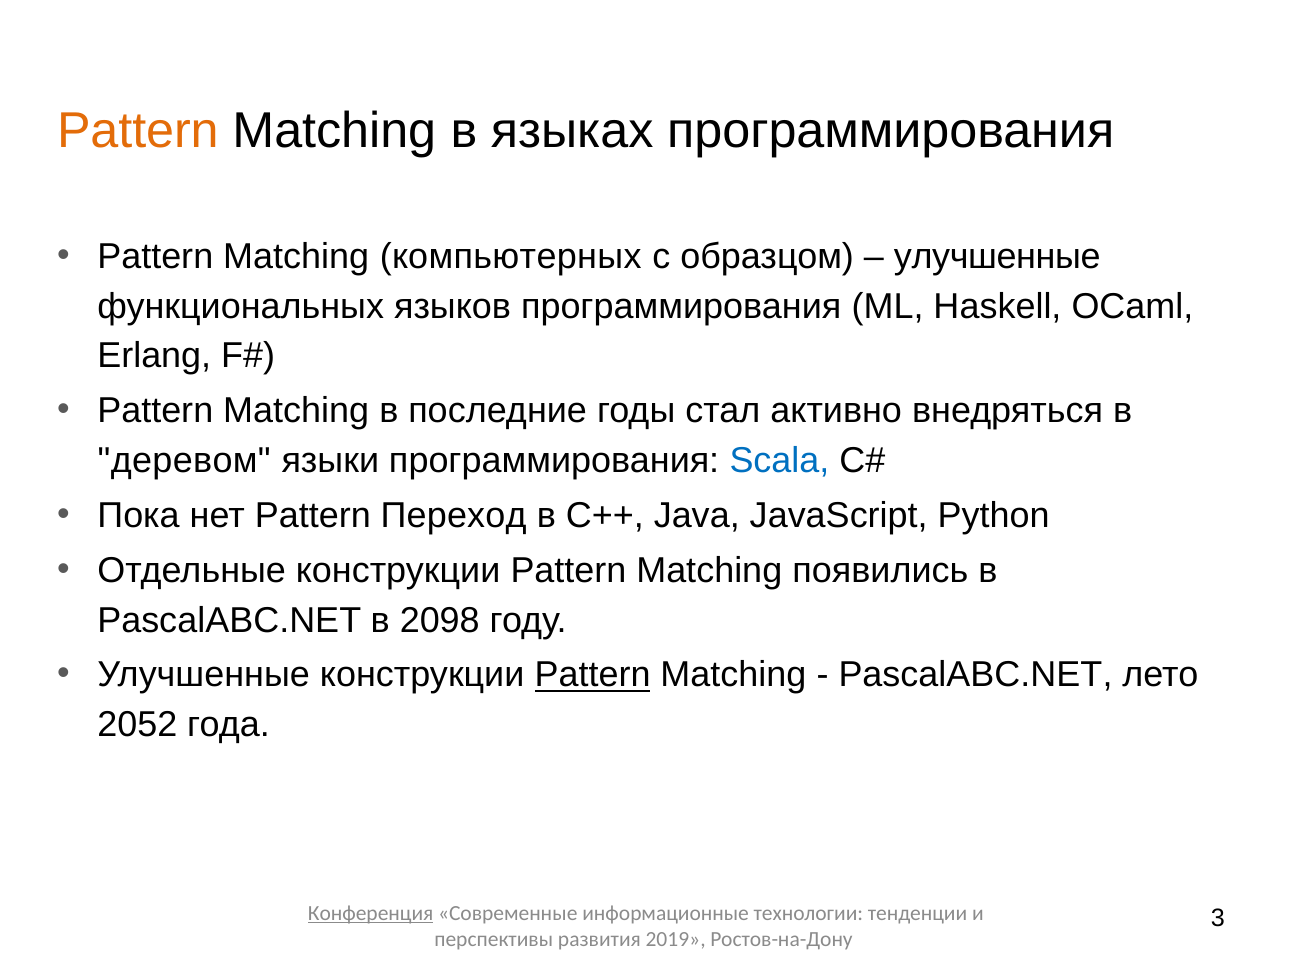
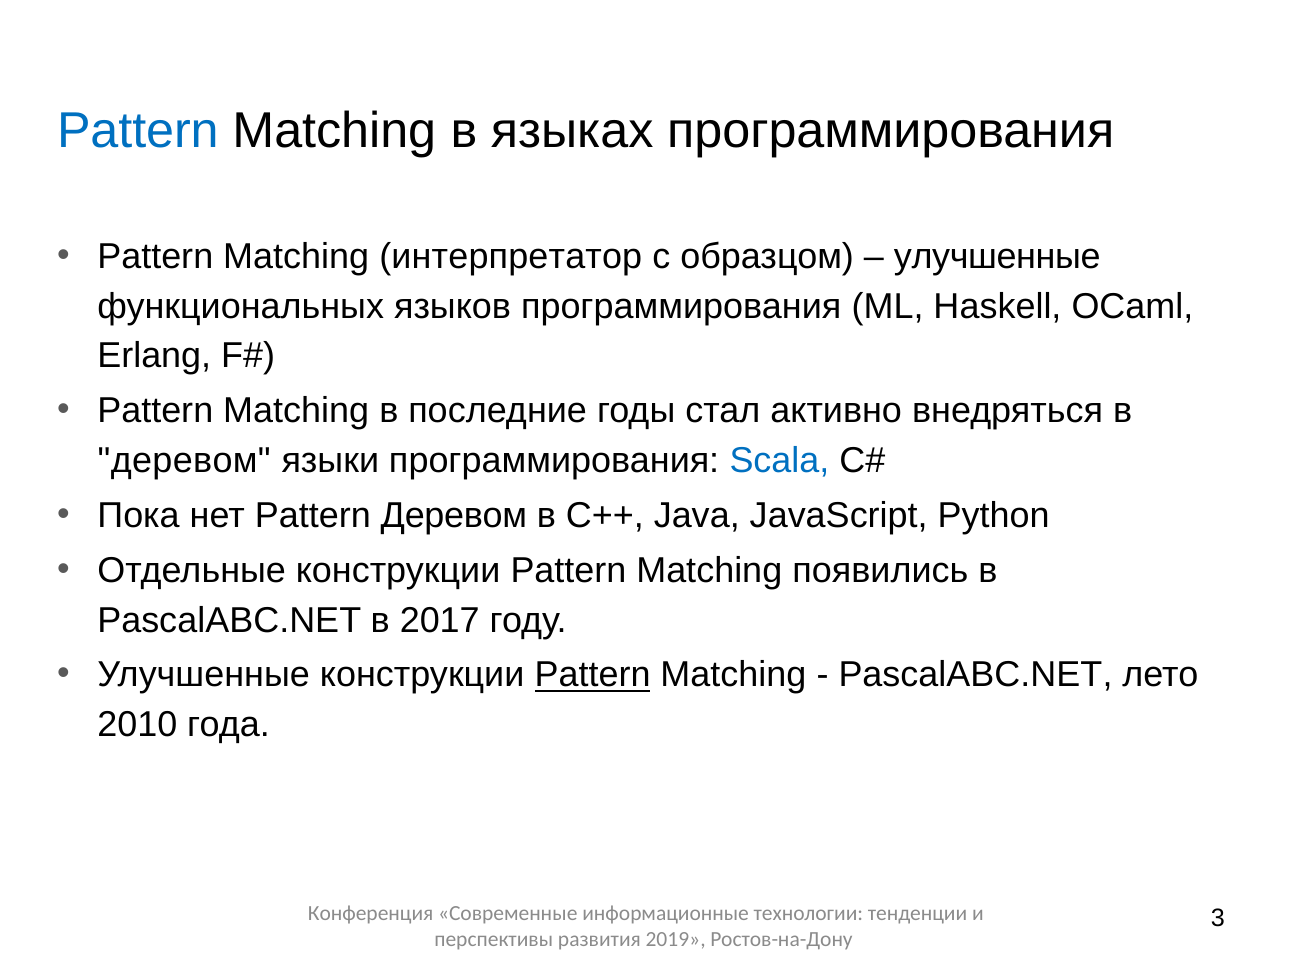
Pattern at (138, 131) colour: orange -> blue
компьютерных: компьютерных -> интерпретатор
Pattern Переход: Переход -> Деревом
2098: 2098 -> 2017
2052: 2052 -> 2010
Конференция underline: present -> none
